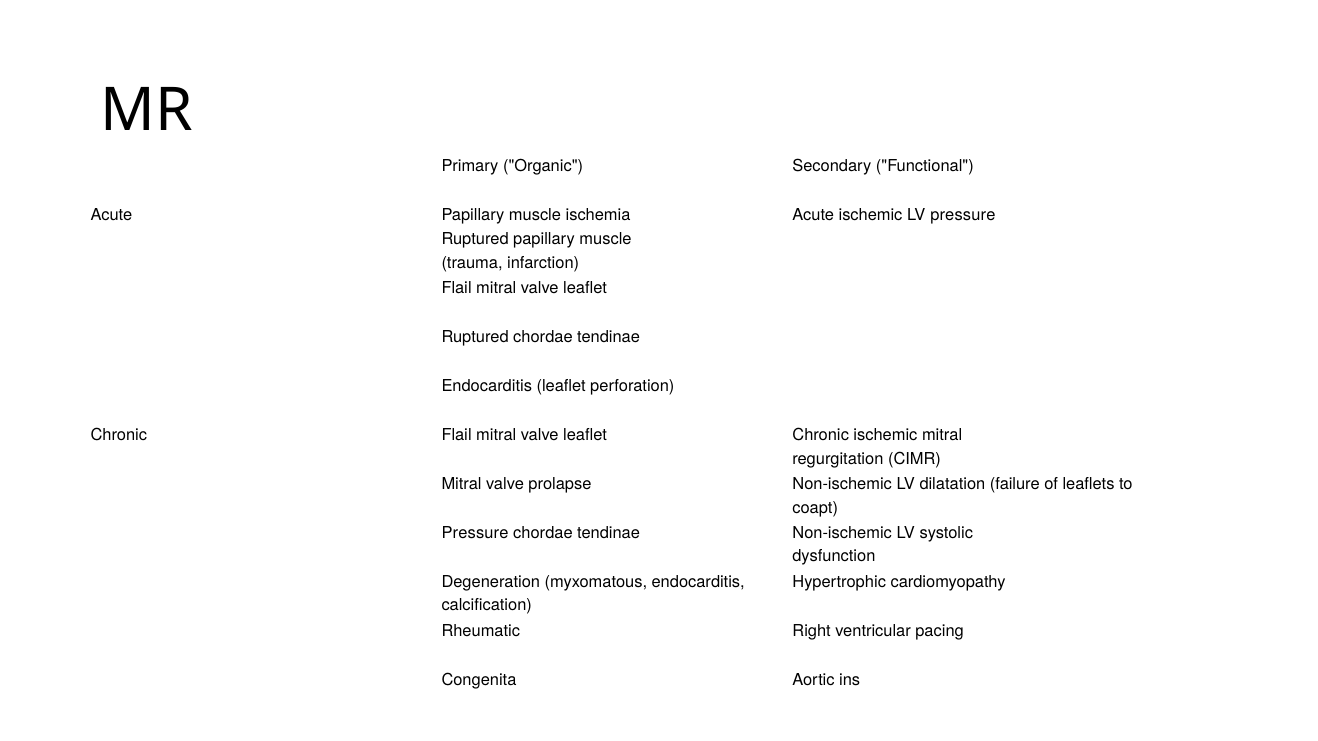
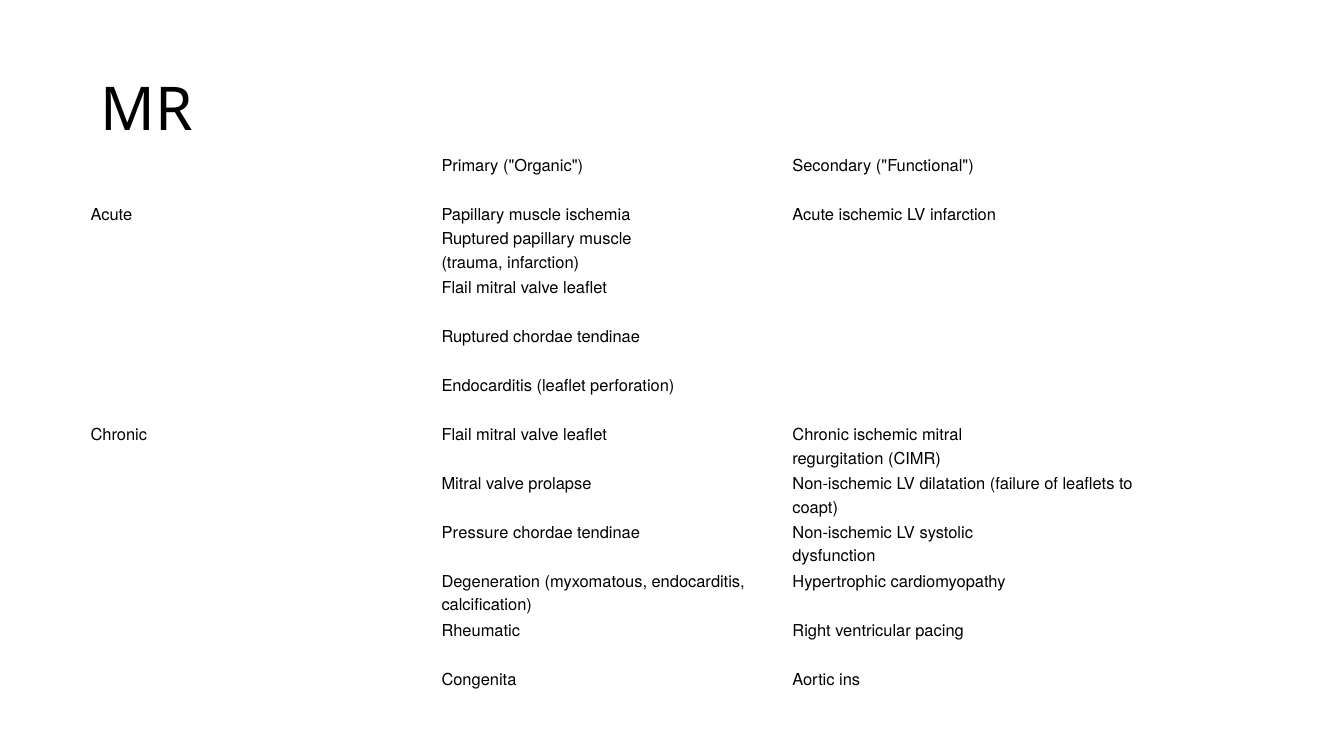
LV pressure: pressure -> infarction
